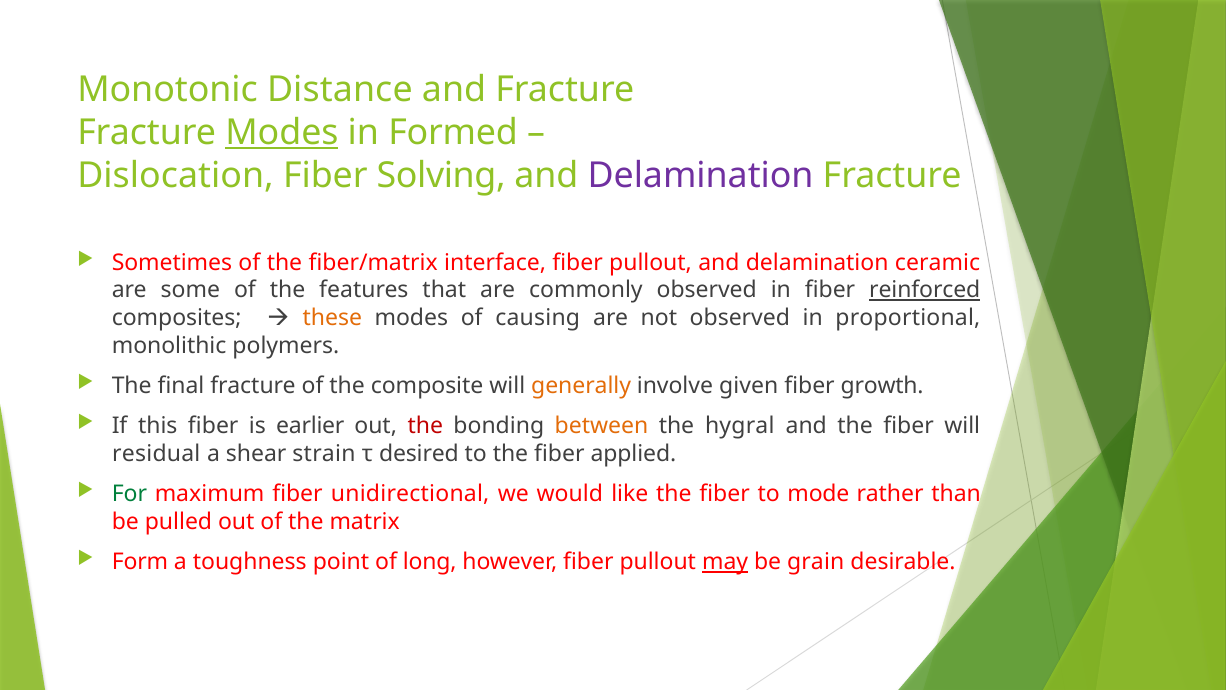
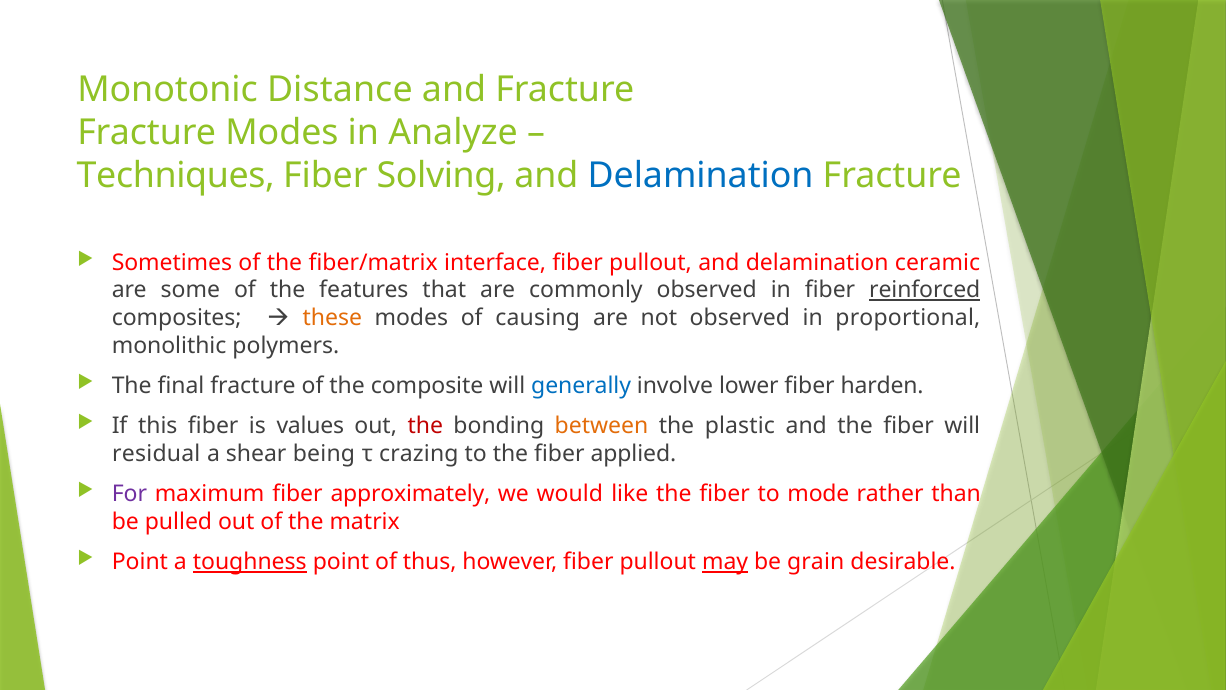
Modes at (282, 133) underline: present -> none
Formed: Formed -> Analyze
Dislocation: Dislocation -> Techniques
Delamination at (701, 176) colour: purple -> blue
generally colour: orange -> blue
given: given -> lower
growth: growth -> harden
earlier: earlier -> values
hygral: hygral -> plastic
strain: strain -> being
desired: desired -> crazing
For colour: green -> purple
unidirectional: unidirectional -> approximately
Form at (140, 562): Form -> Point
toughness underline: none -> present
long: long -> thus
